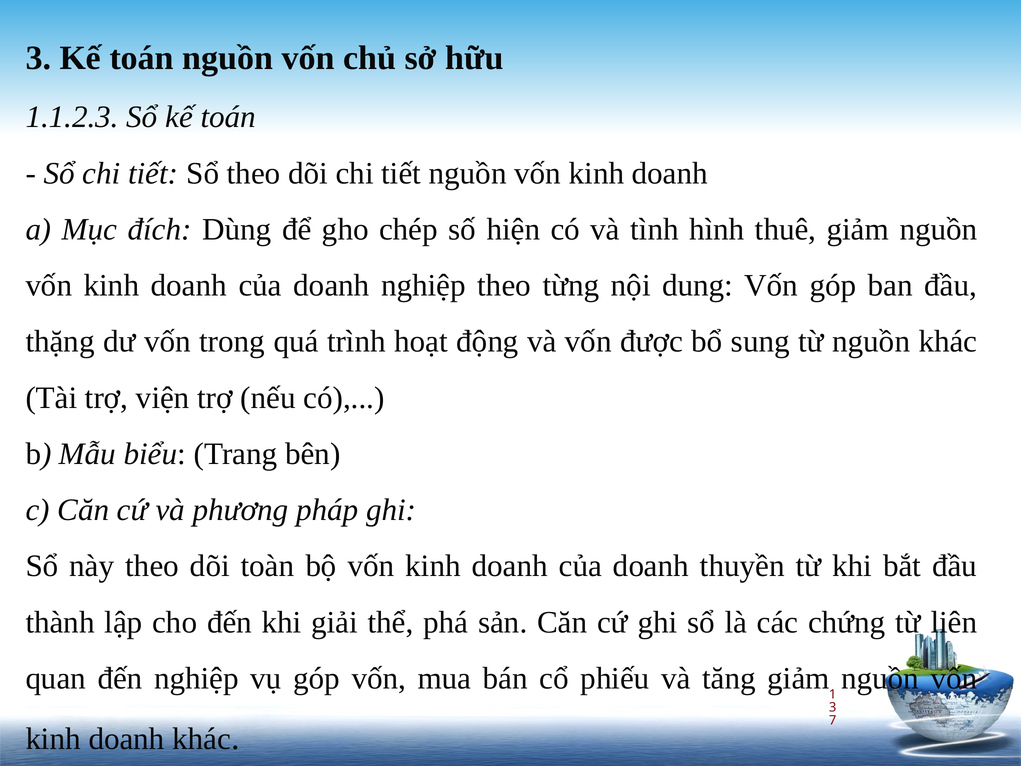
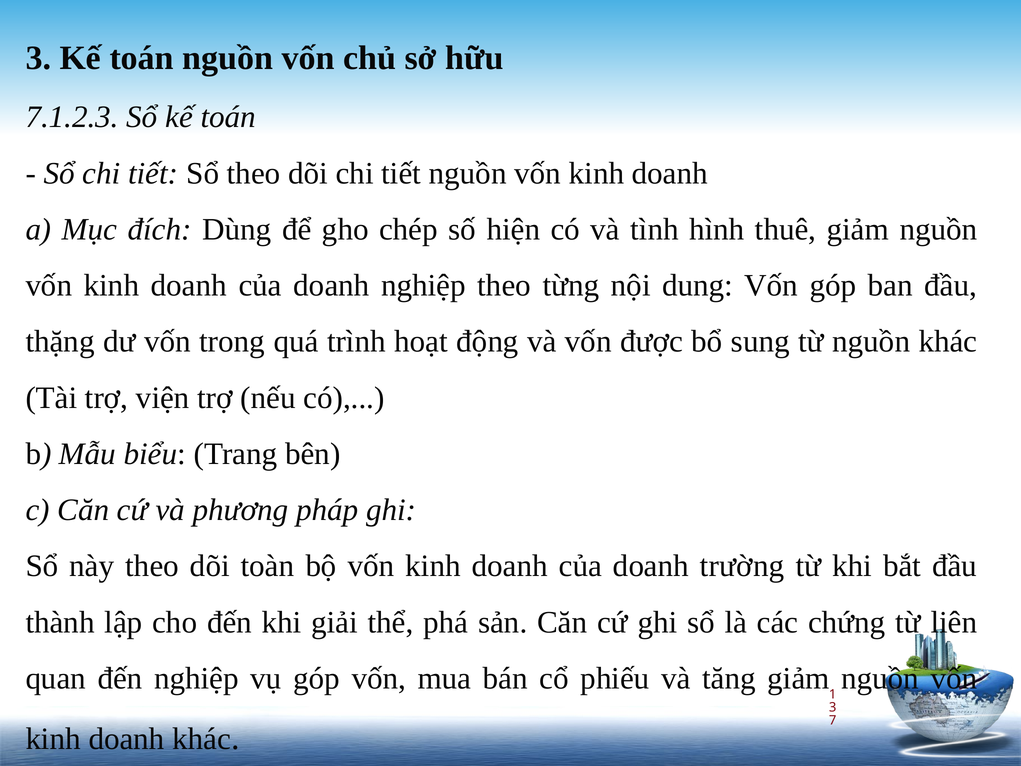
1.1.2.3: 1.1.2.3 -> 7.1.2.3
thuyền: thuyền -> trường
